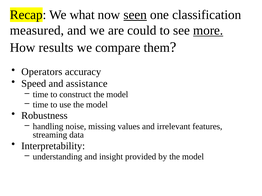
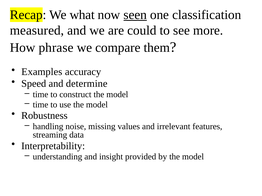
more underline: present -> none
results: results -> phrase
Operators: Operators -> Examples
assistance: assistance -> determine
